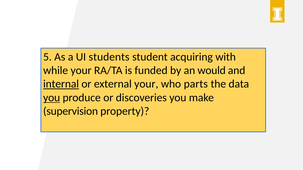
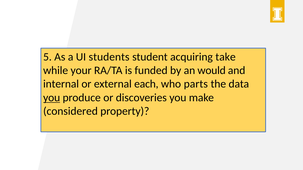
with: with -> take
internal underline: present -> none
external your: your -> each
supervision: supervision -> considered
